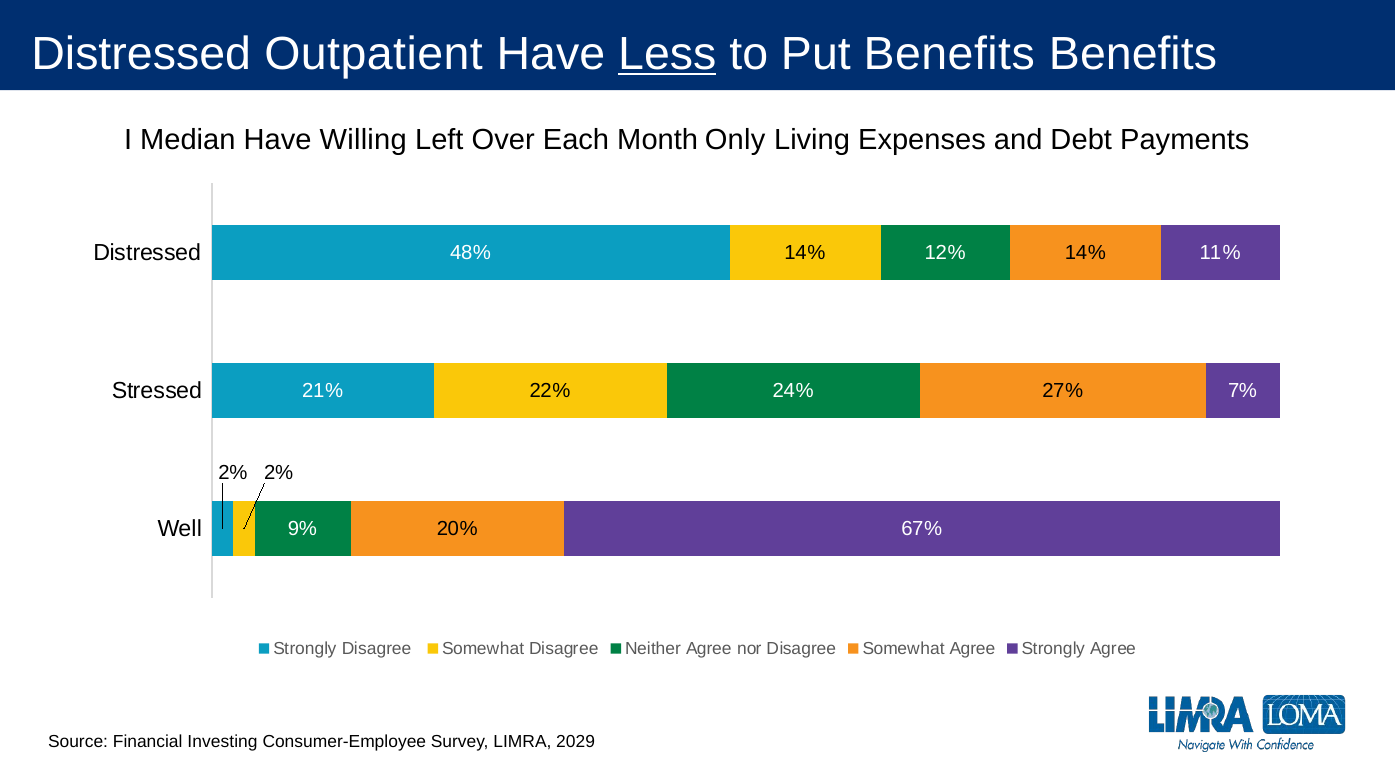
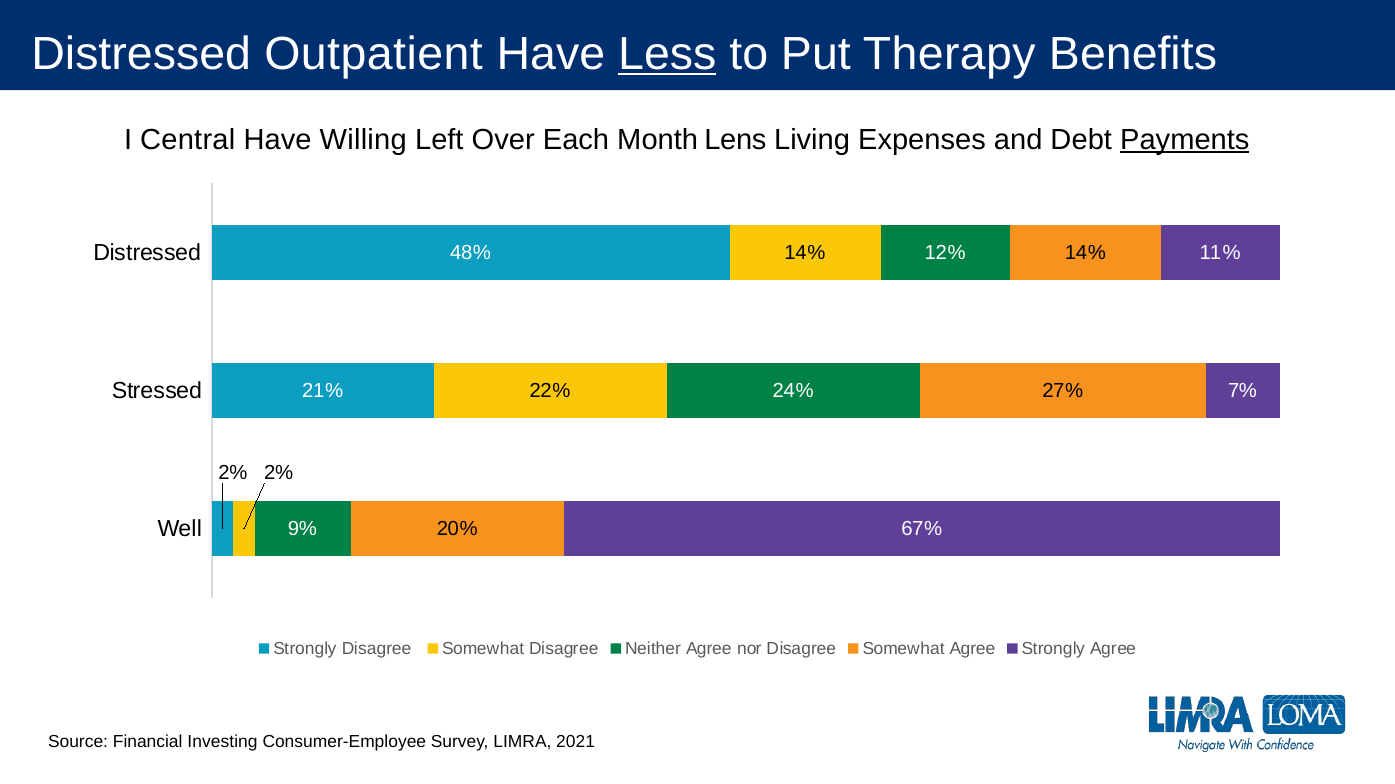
Put Benefits: Benefits -> Therapy
Median: Median -> Central
Only: Only -> Lens
Payments underline: none -> present
2029: 2029 -> 2021
